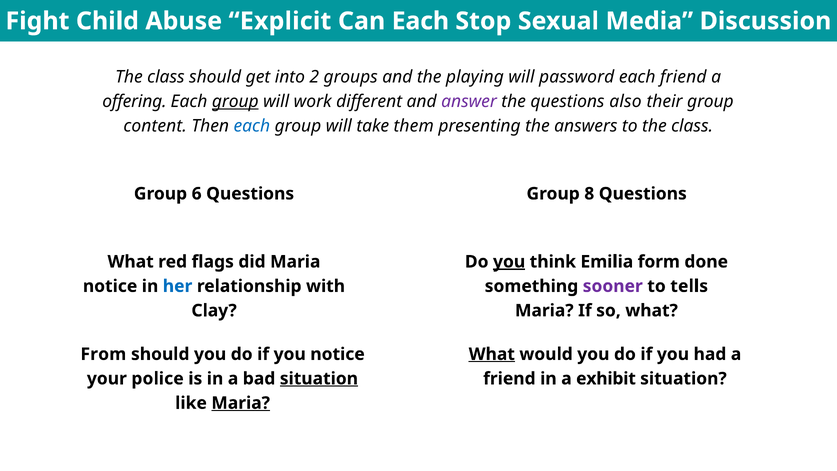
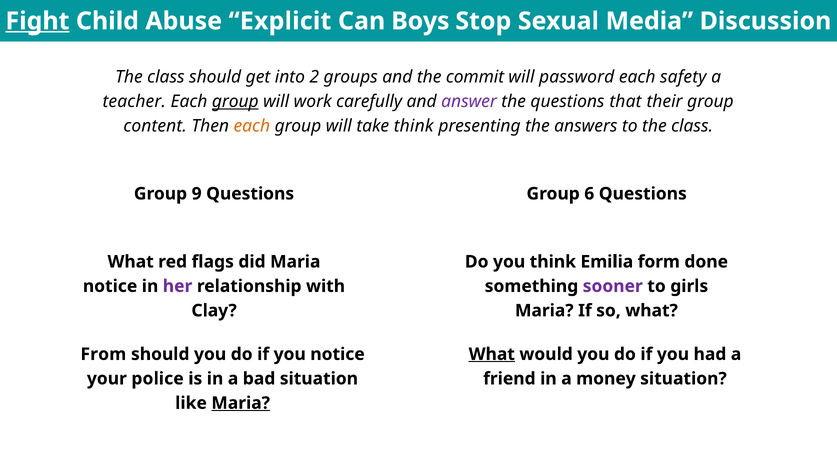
Fight underline: none -> present
Can Each: Each -> Boys
playing: playing -> commit
each friend: friend -> safety
offering: offering -> teacher
different: different -> carefully
also: also -> that
each at (252, 126) colour: blue -> orange
take them: them -> think
6: 6 -> 9
8: 8 -> 6
you at (509, 262) underline: present -> none
her colour: blue -> purple
tells: tells -> girls
situation at (319, 378) underline: present -> none
exhibit: exhibit -> money
